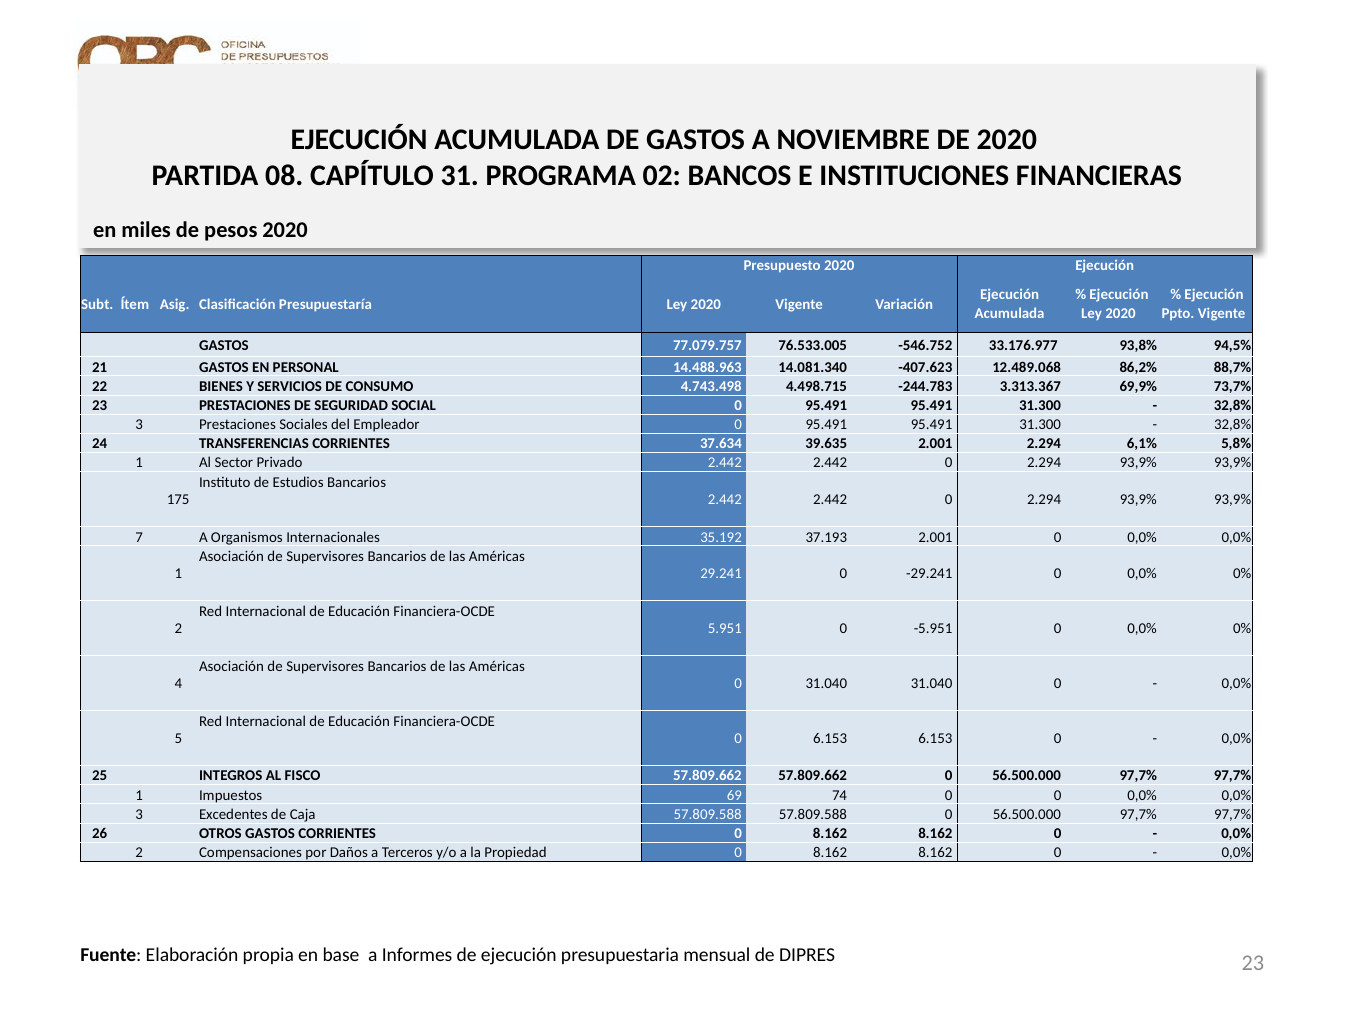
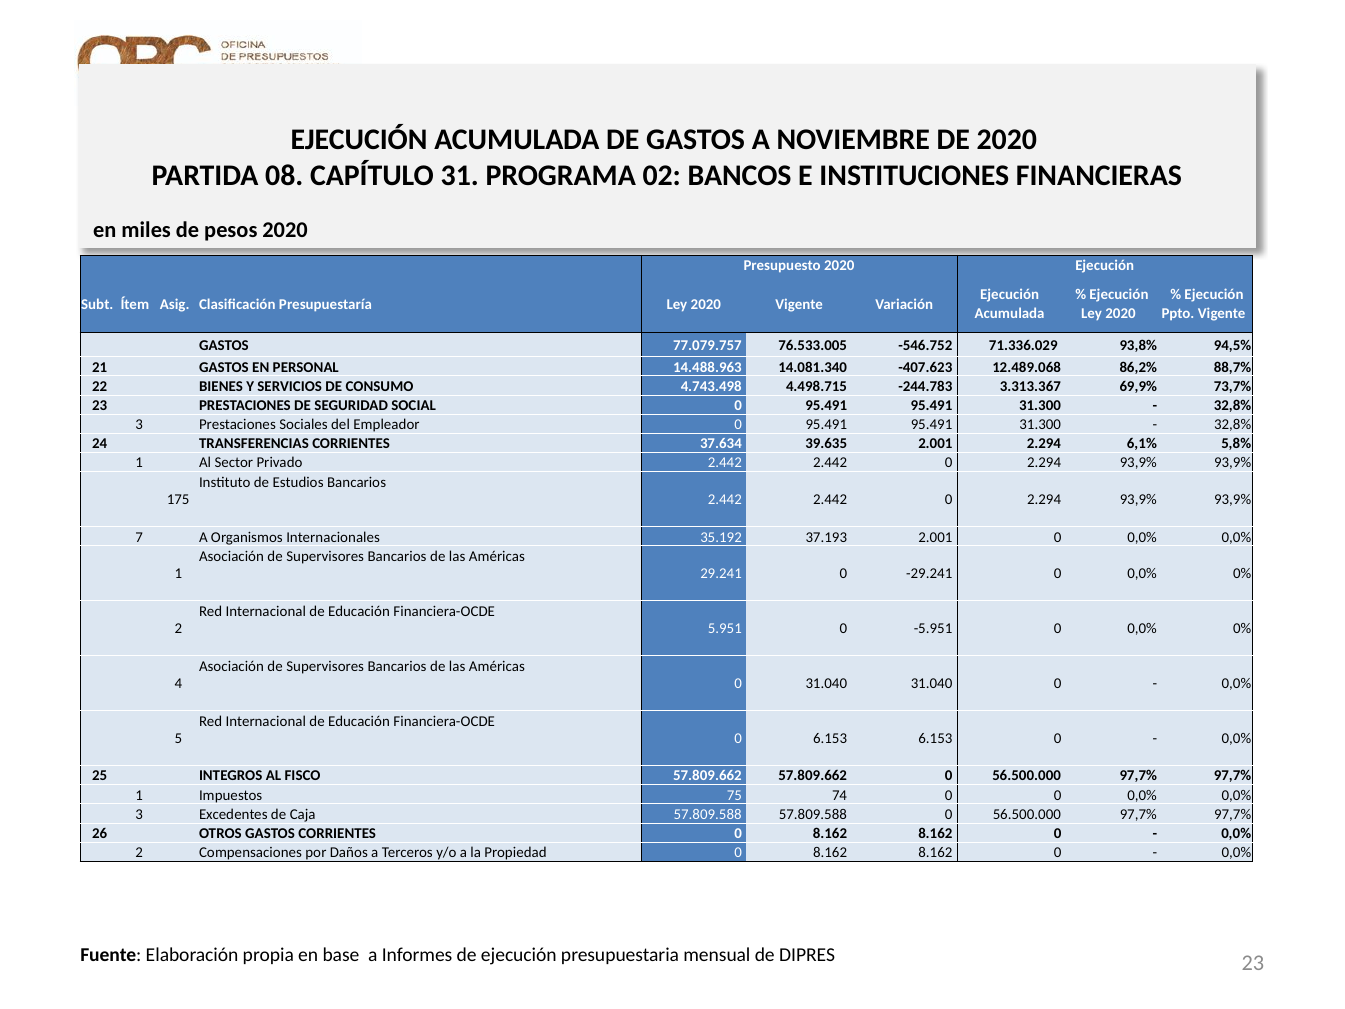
33.176.977: 33.176.977 -> 71.336.029
69: 69 -> 75
